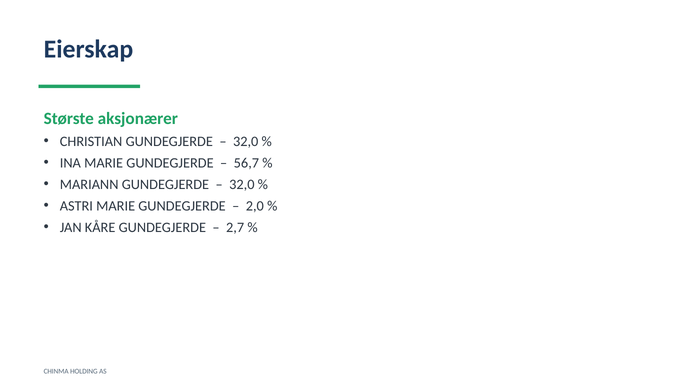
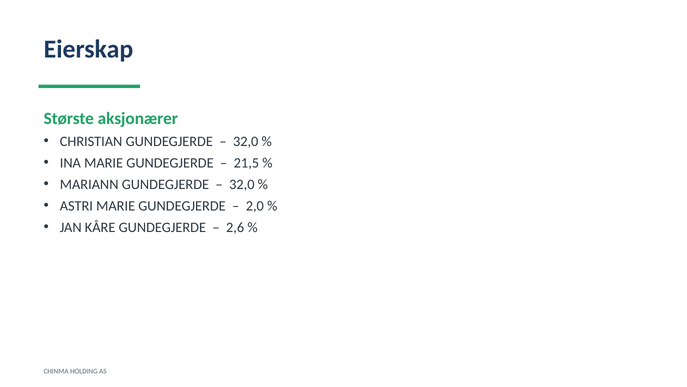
56,7: 56,7 -> 21,5
2,7: 2,7 -> 2,6
